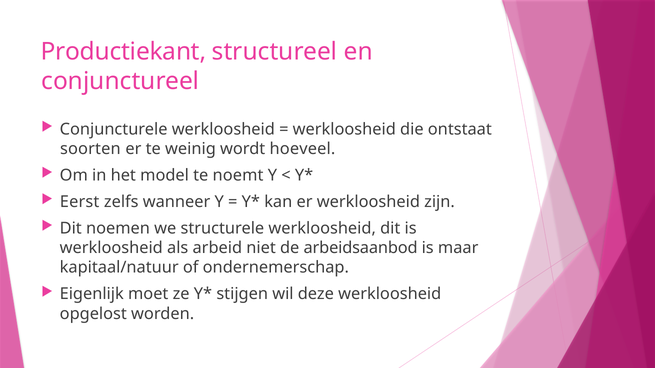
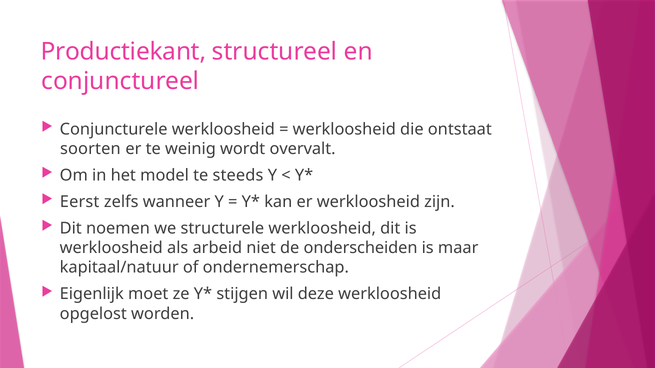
hoeveel: hoeveel -> overvalt
noemt: noemt -> steeds
arbeidsaanbod: arbeidsaanbod -> onderscheiden
